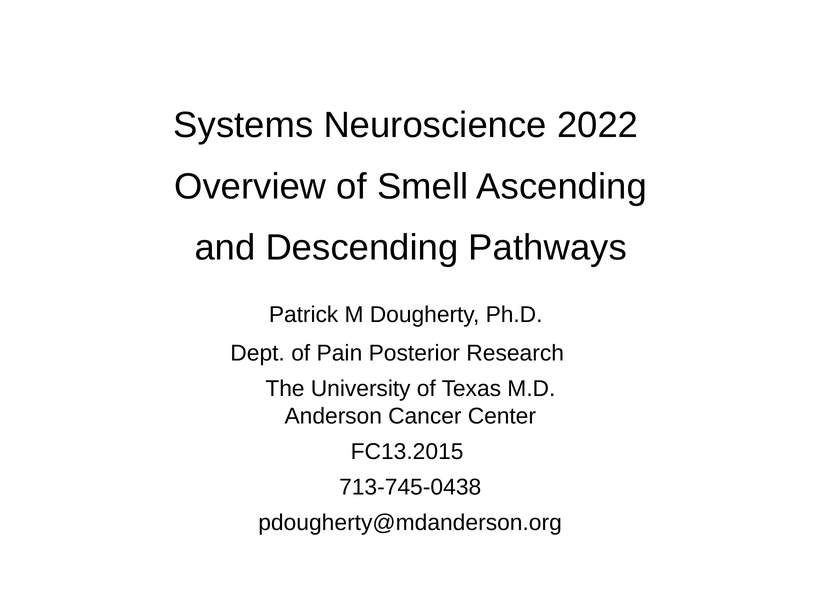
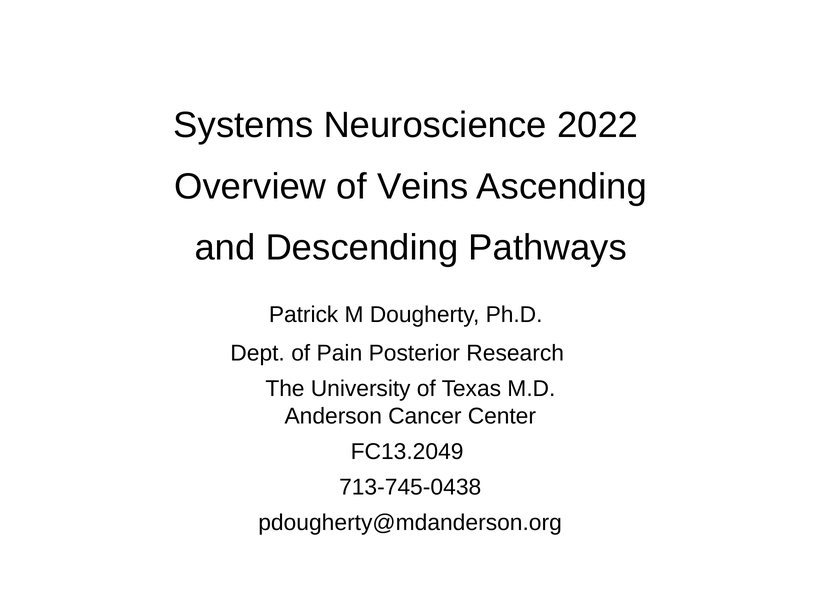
Smell: Smell -> Veins
FC13.2015: FC13.2015 -> FC13.2049
